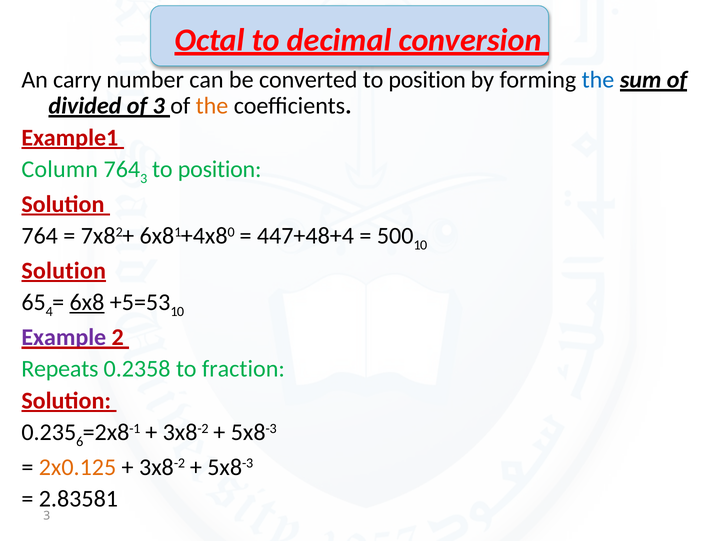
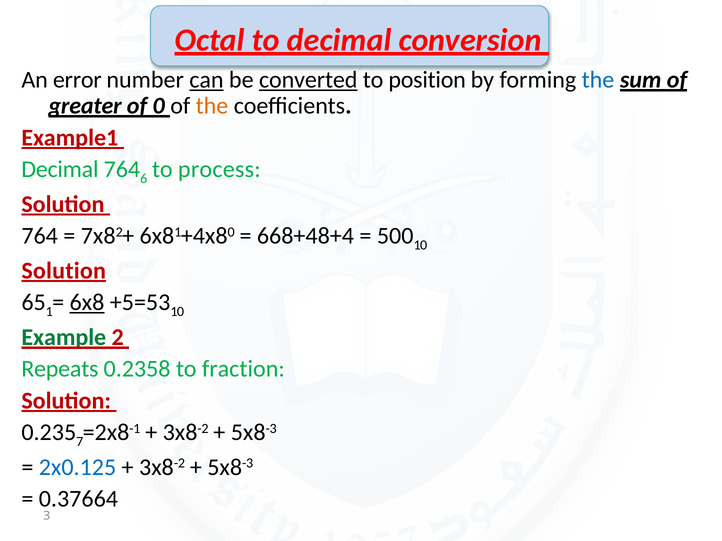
carry: carry -> error
can underline: none -> present
converted underline: none -> present
divided: divided -> greater
of 3: 3 -> 0
Column at (60, 170): Column -> Decimal
764 3: 3 -> 6
position at (220, 170): position -> process
447+48+4: 447+48+4 -> 668+48+4
4: 4 -> 1
Example colour: purple -> green
6: 6 -> 7
2x0.125 colour: orange -> blue
2.83581: 2.83581 -> 0.37664
